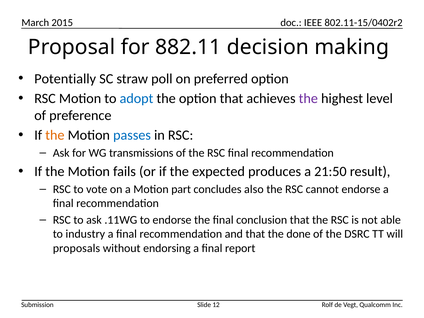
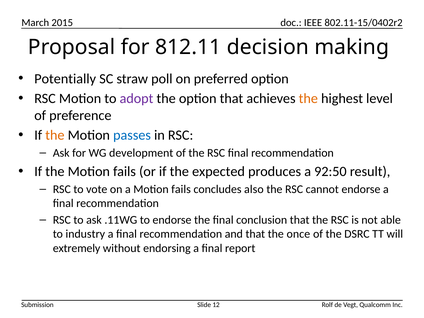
882.11: 882.11 -> 812.11
adopt colour: blue -> purple
the at (308, 99) colour: purple -> orange
transmissions: transmissions -> development
21:50: 21:50 -> 92:50
a Motion part: part -> fails
done: done -> once
proposals: proposals -> extremely
